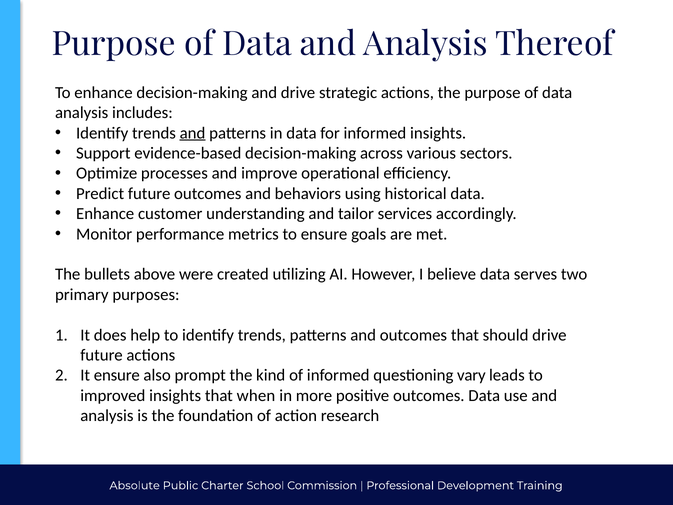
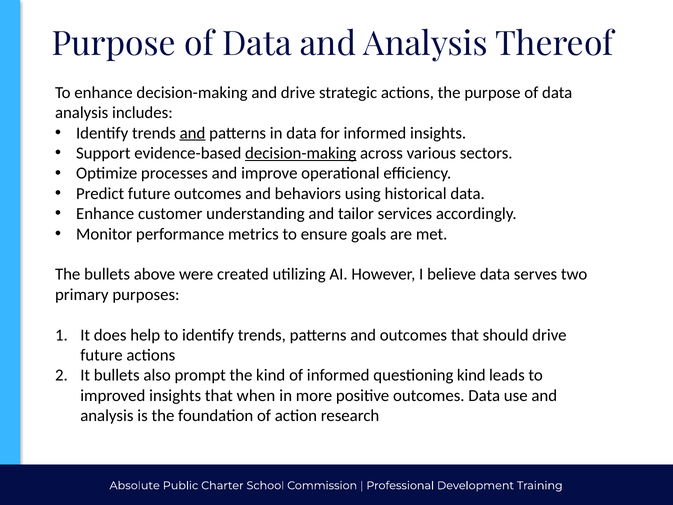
decision-making at (301, 153) underline: none -> present
It ensure: ensure -> bullets
questioning vary: vary -> kind
